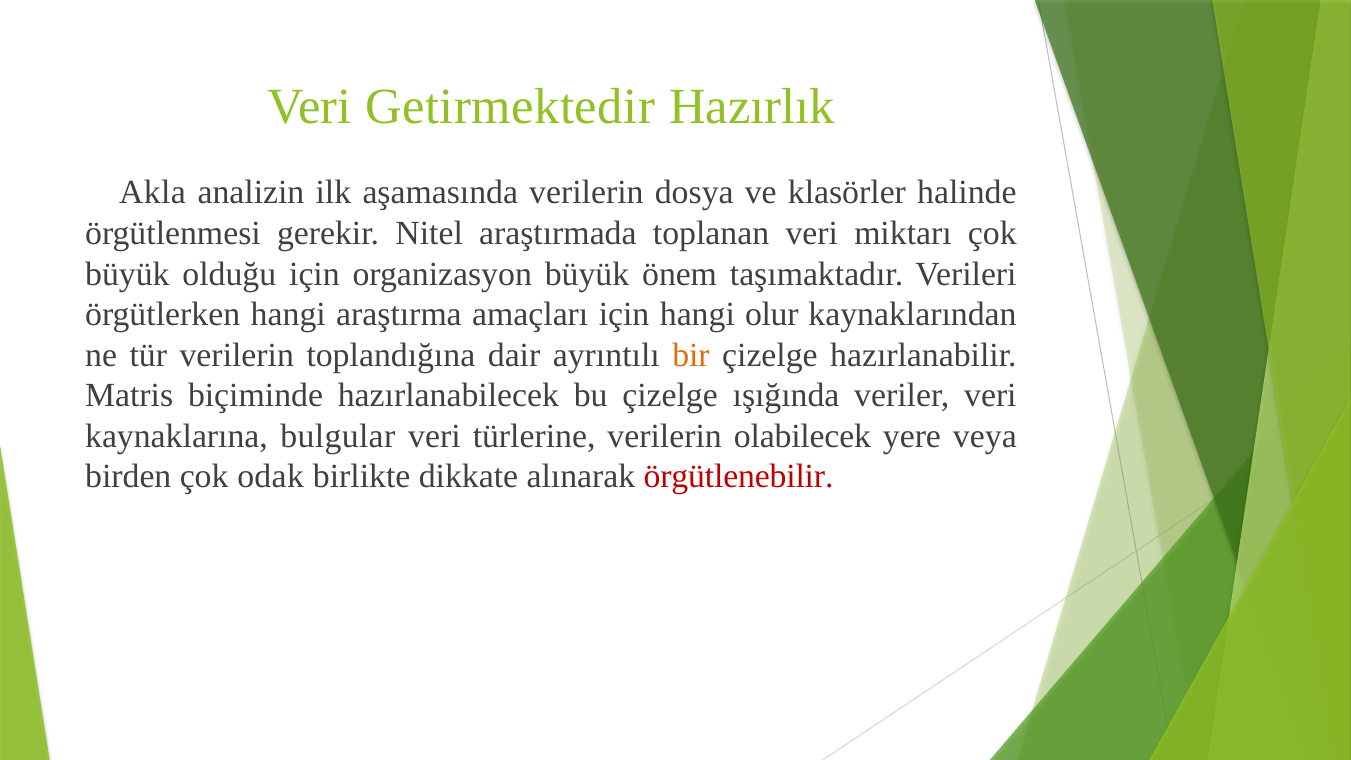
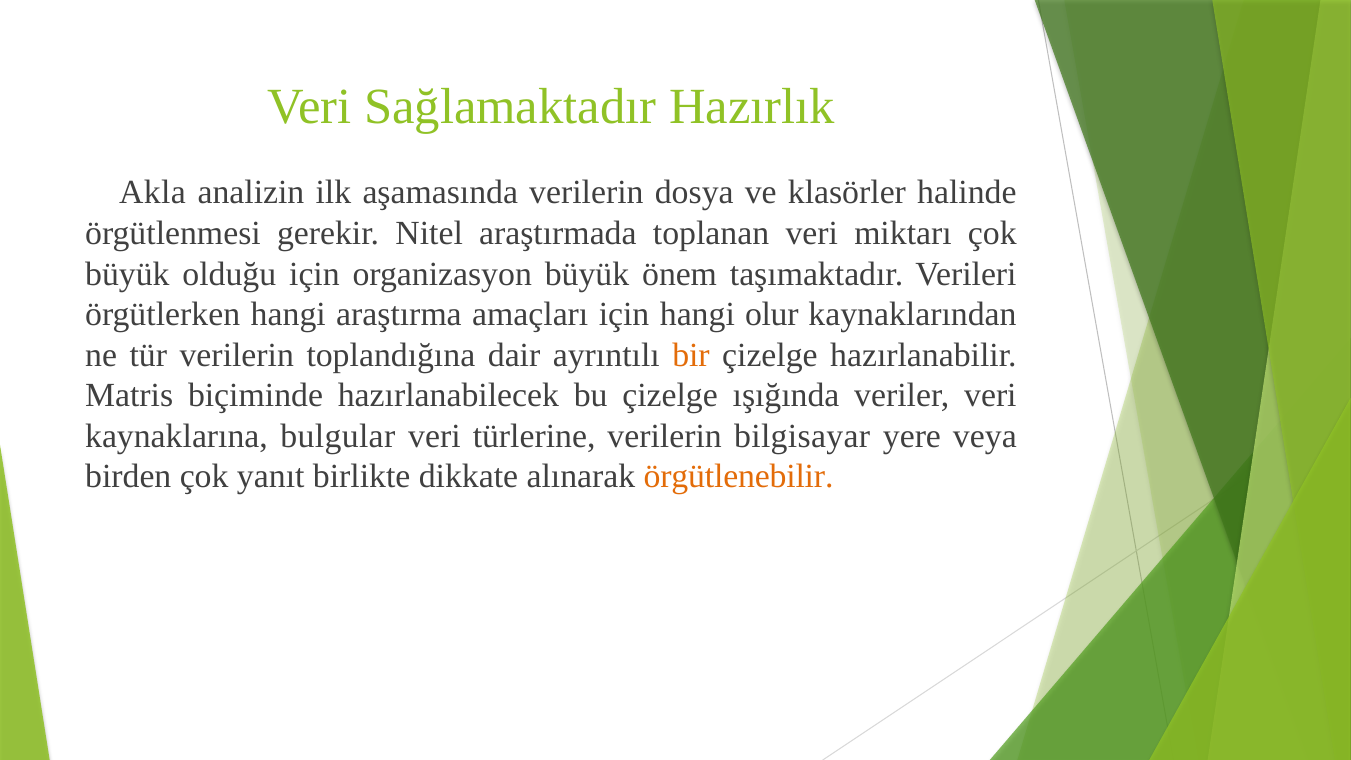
Getirmektedir: Getirmektedir -> Sağlamaktadır
olabilecek: olabilecek -> bilgisayar
odak: odak -> yanıt
örgütlenebilir colour: red -> orange
